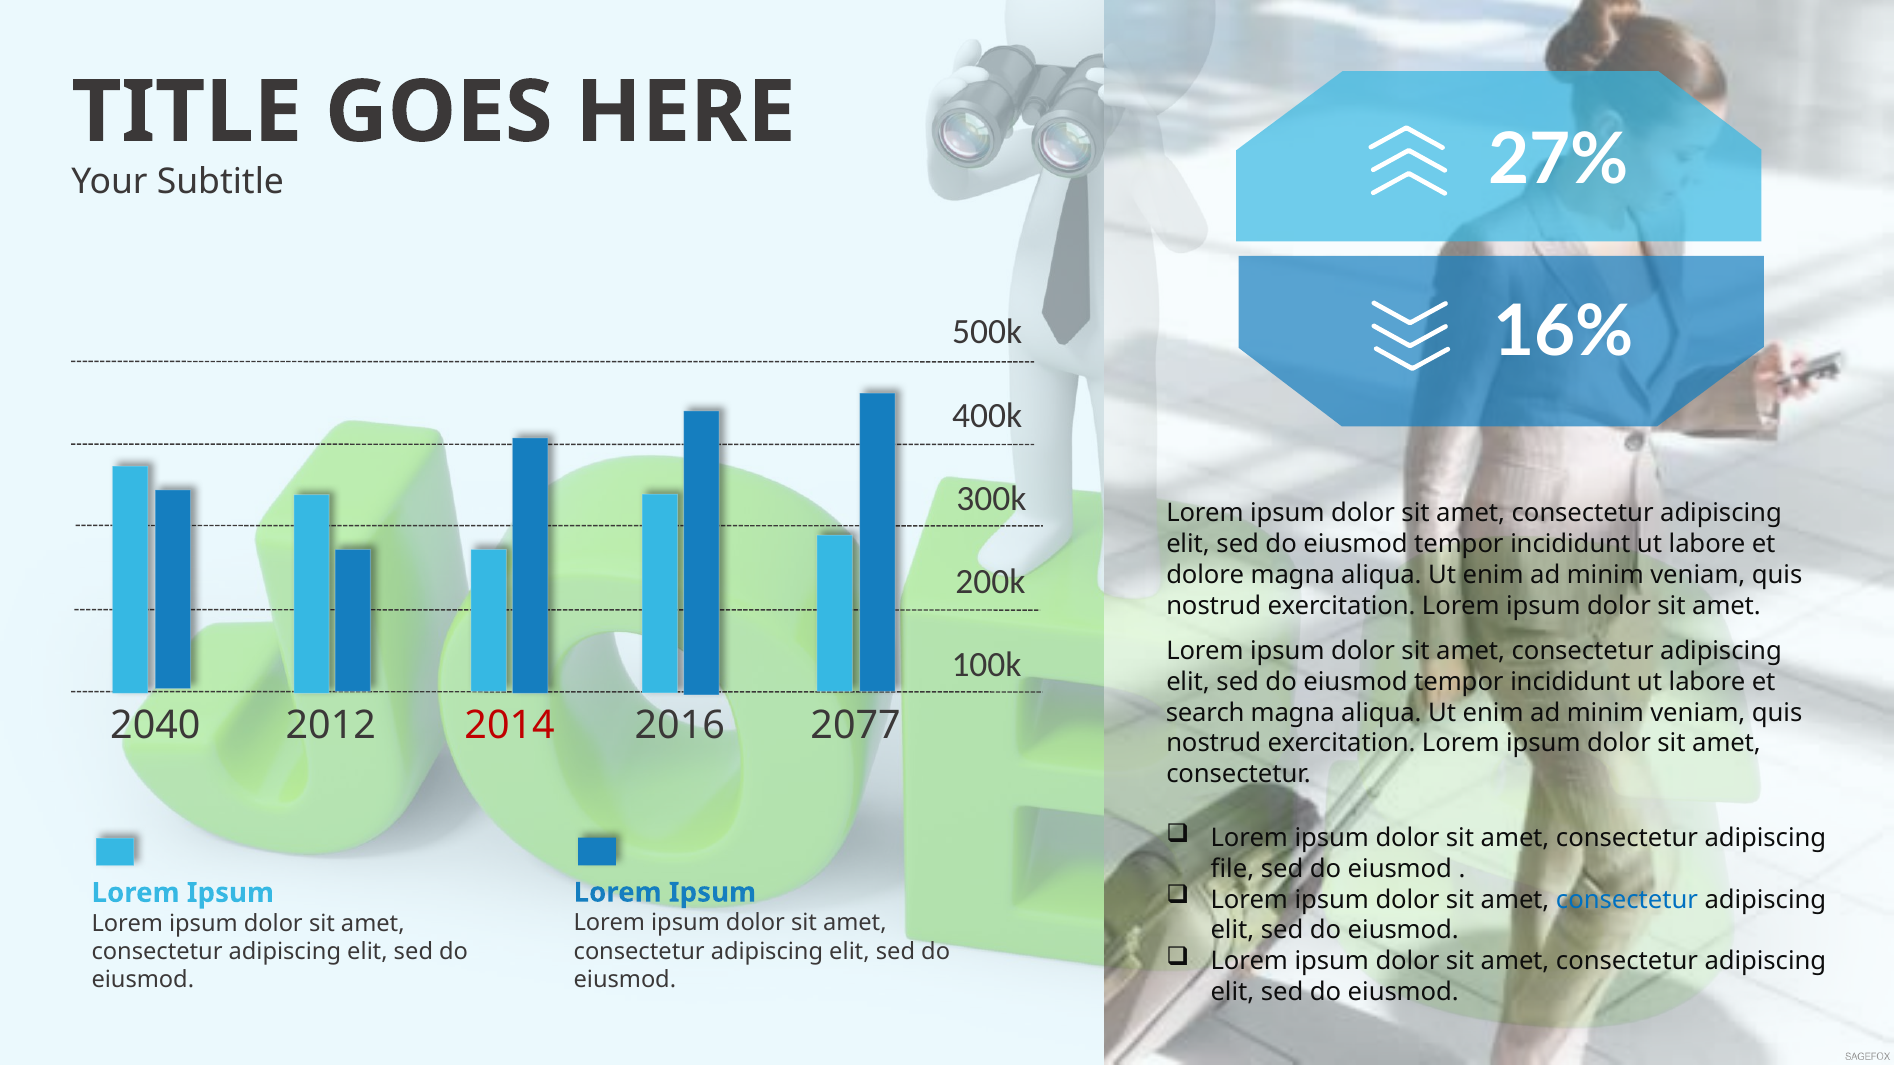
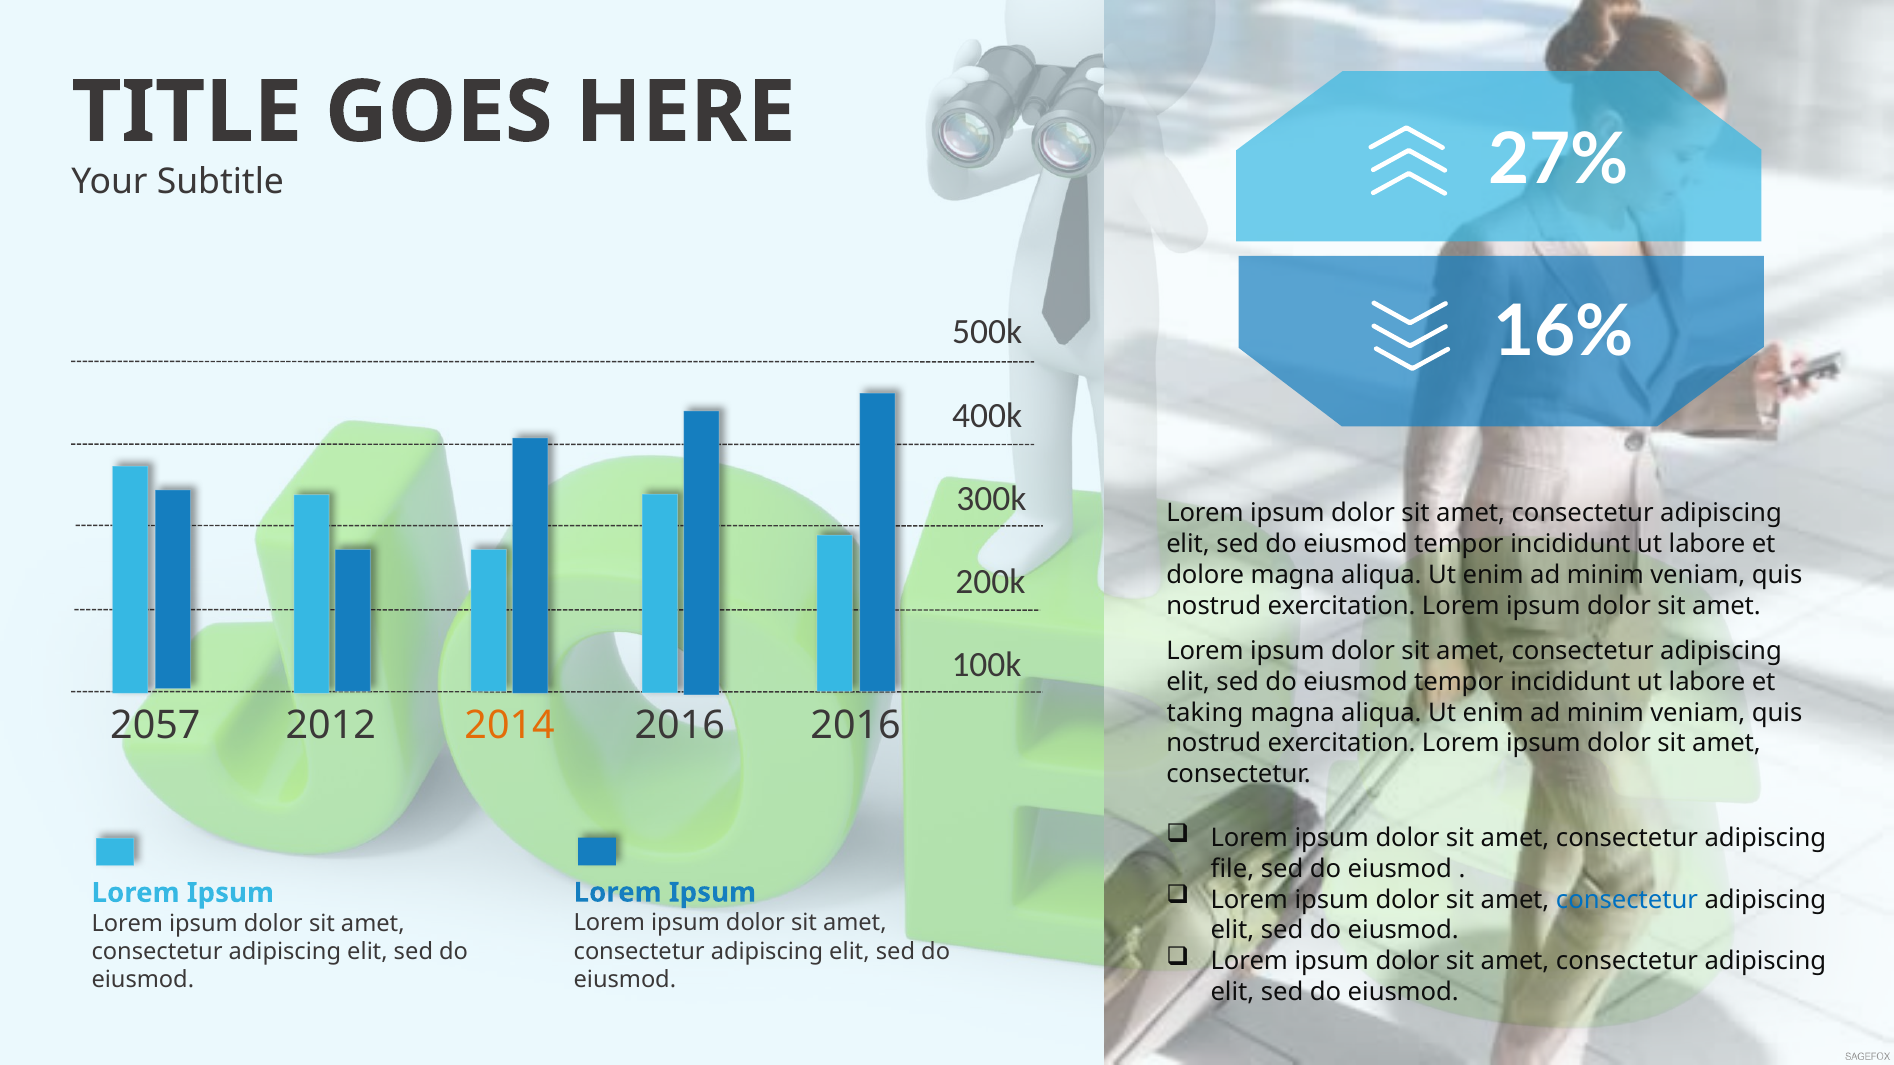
search: search -> taking
2040: 2040 -> 2057
2014 colour: red -> orange
2016 2077: 2077 -> 2016
